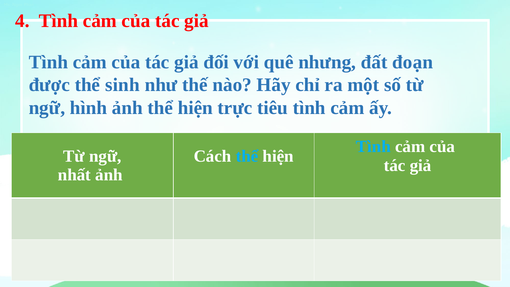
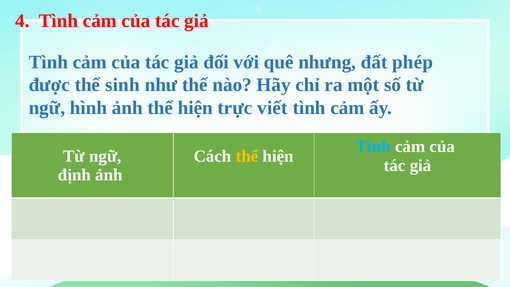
đoạn: đoạn -> phép
tiêu: tiêu -> viết
thể at (247, 156) colour: light blue -> yellow
nhất: nhất -> định
